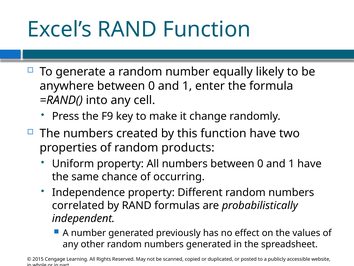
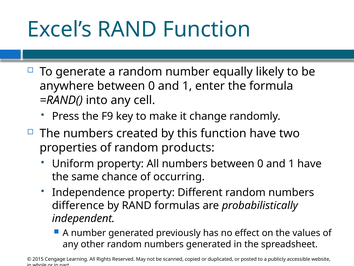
correlated: correlated -> difference
